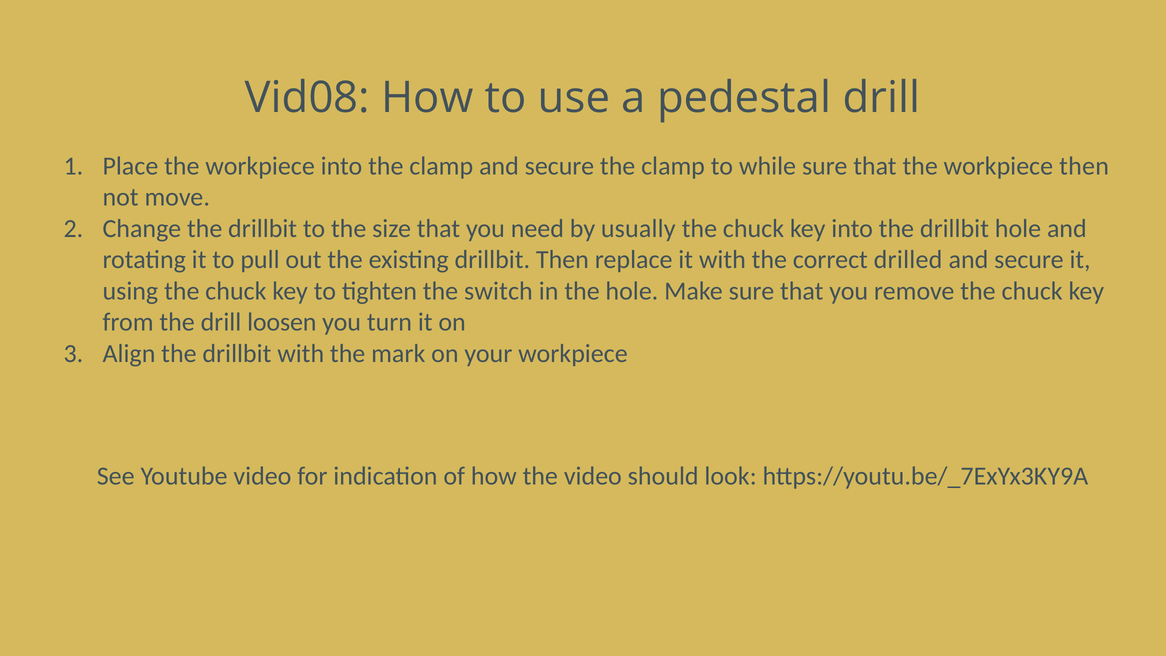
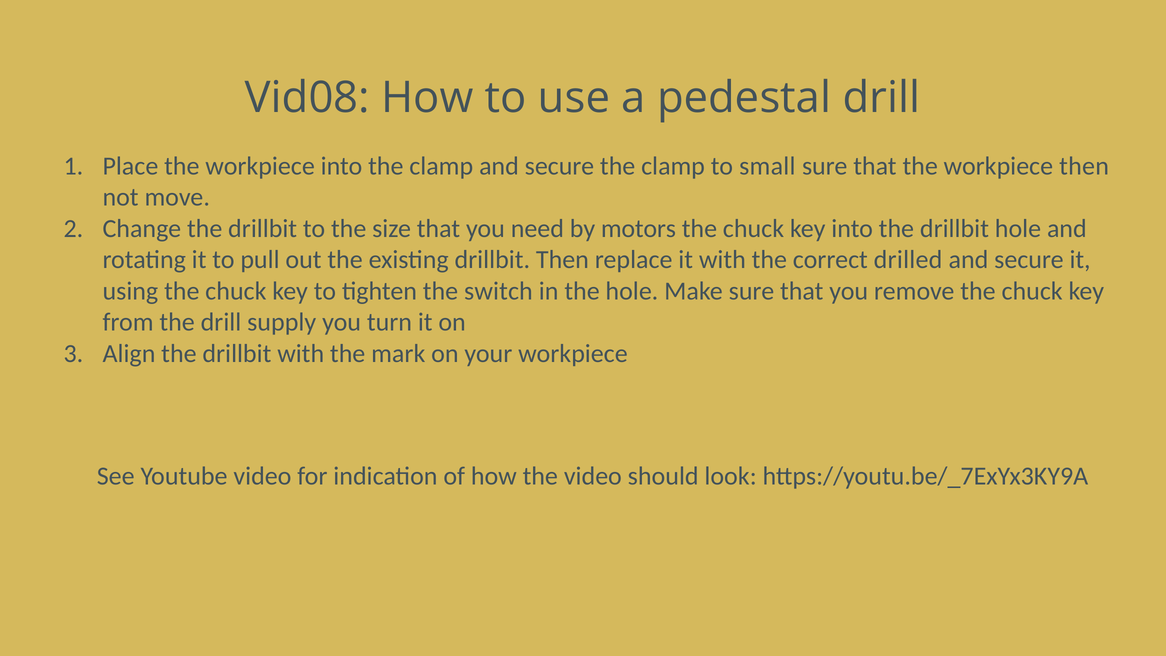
while: while -> small
usually: usually -> motors
loosen: loosen -> supply
